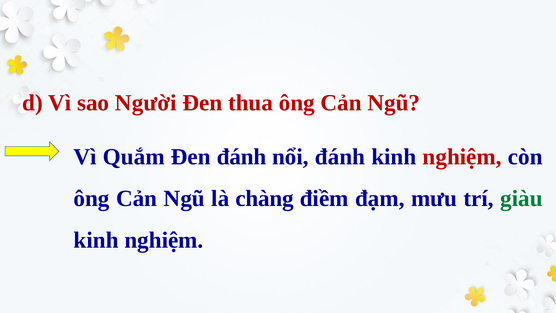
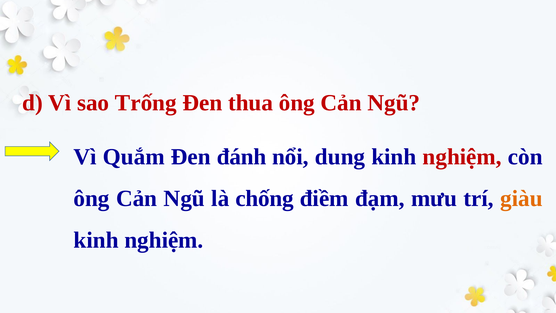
Người: Người -> Trống
nổi đánh: đánh -> dung
chàng: chàng -> chống
giàu colour: green -> orange
